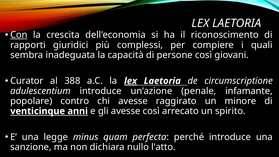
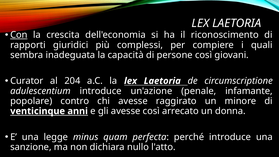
388: 388 -> 204
lex at (131, 81) underline: present -> none
spirito: spirito -> donna
